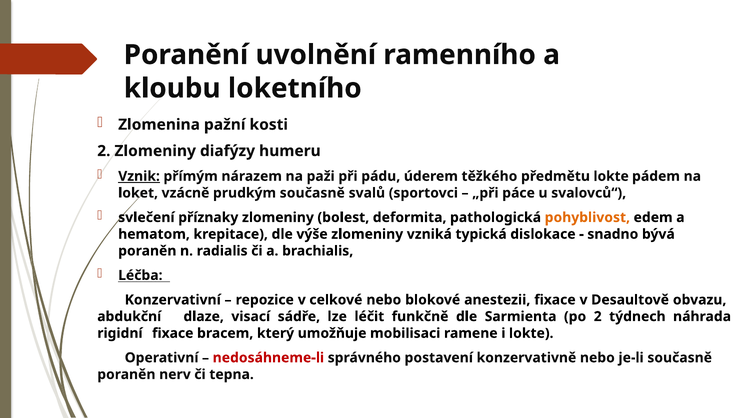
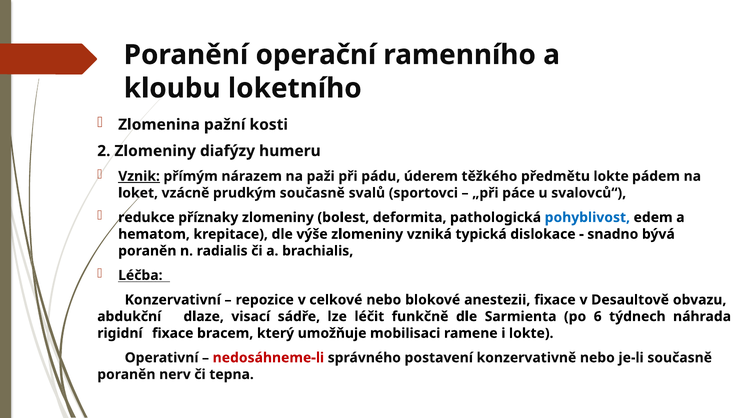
uvolnění: uvolnění -> operační
svlečení: svlečení -> redukce
pohyblivost colour: orange -> blue
po 2: 2 -> 6
